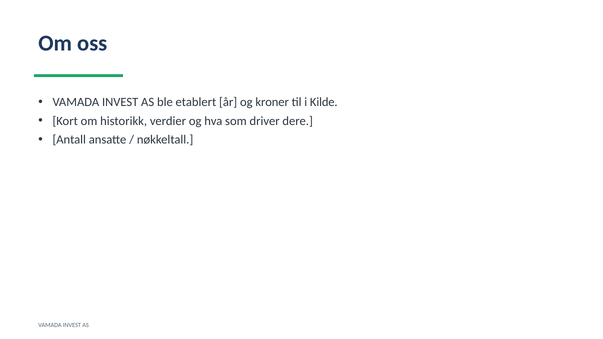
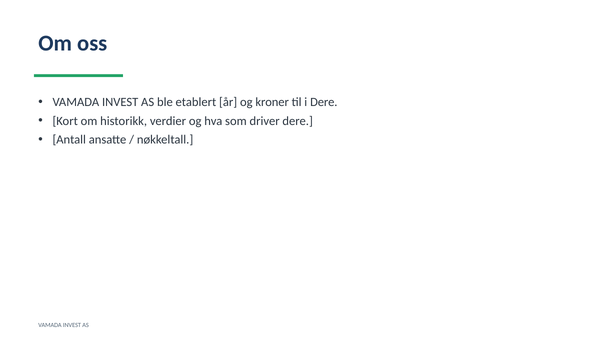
i Kilde: Kilde -> Dere
